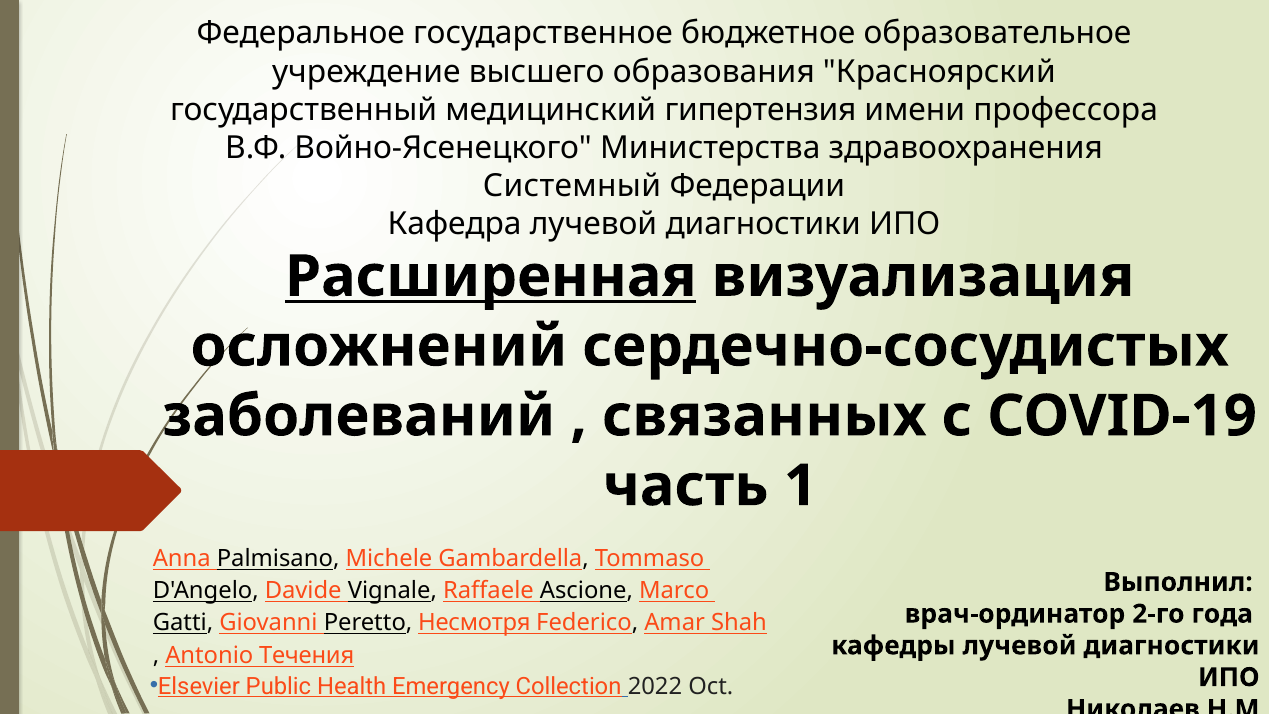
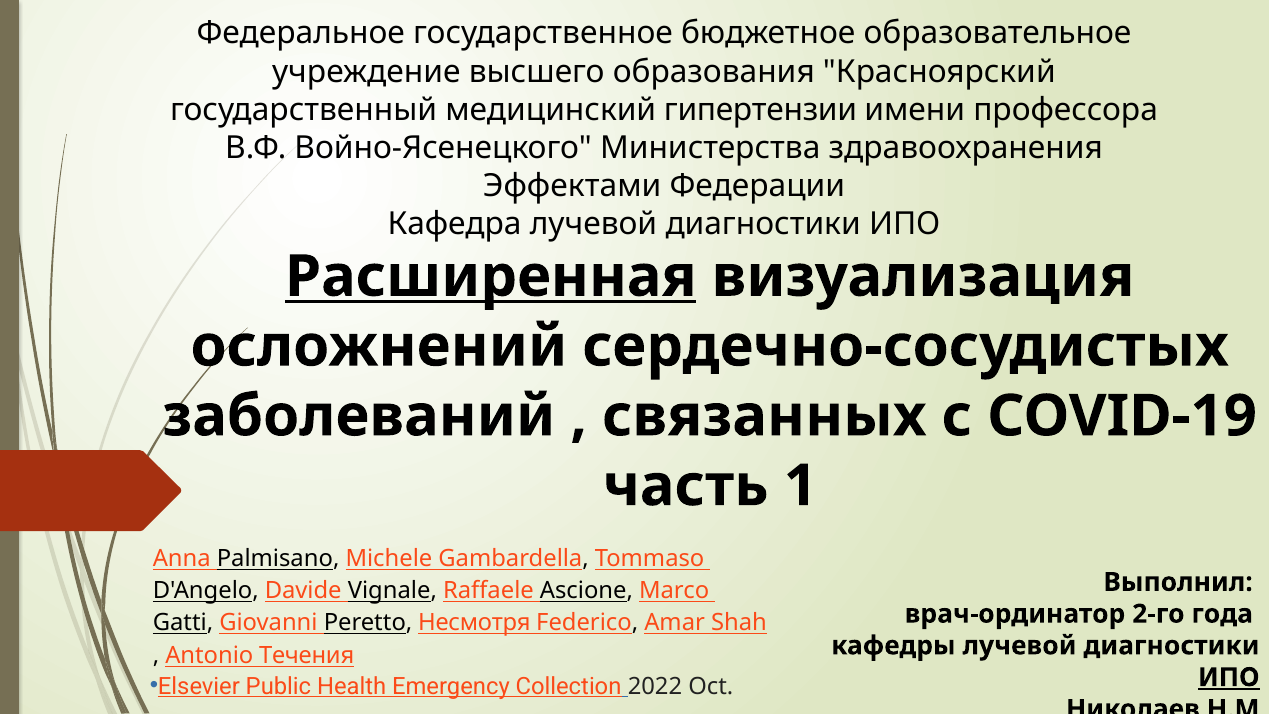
гипертензия: гипертензия -> гипертензии
Системный: Системный -> Эффектами
ИПО at (1229, 677) underline: none -> present
